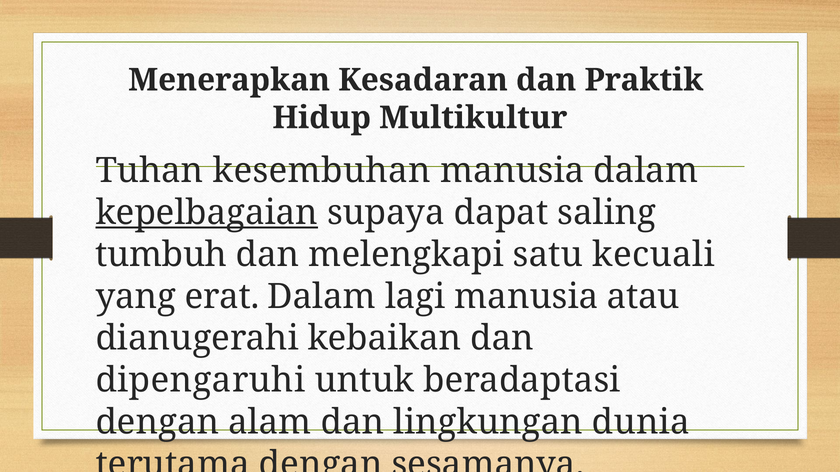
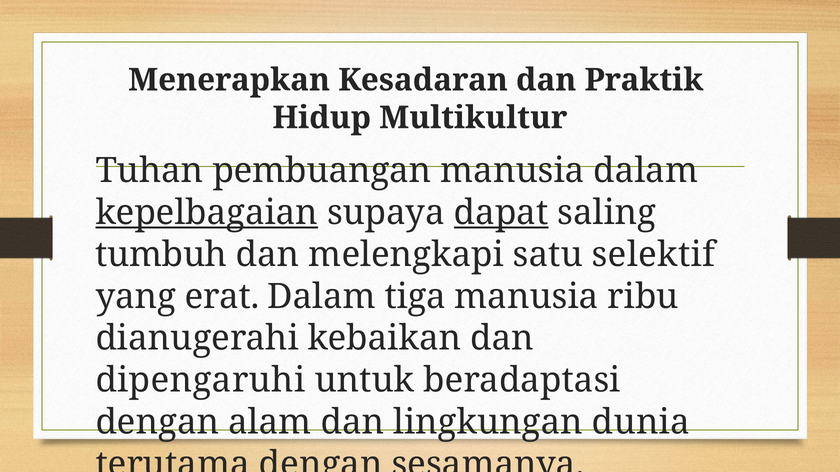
kesembuhan: kesembuhan -> pembuangan
dapat underline: none -> present
kecuali: kecuali -> selektif
lagi: lagi -> tiga
atau: atau -> ribu
